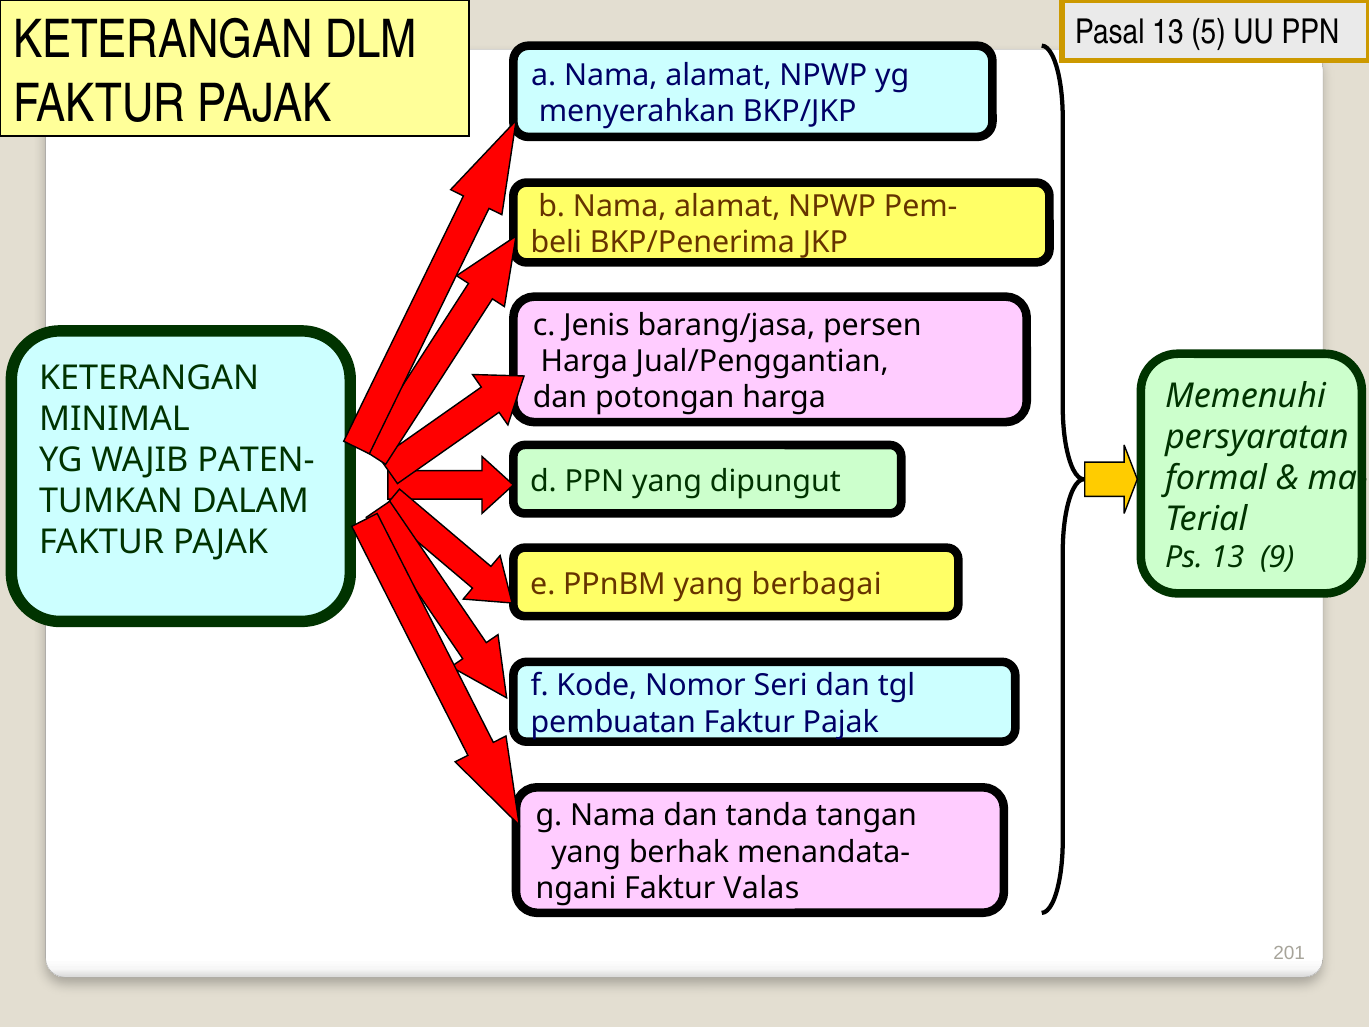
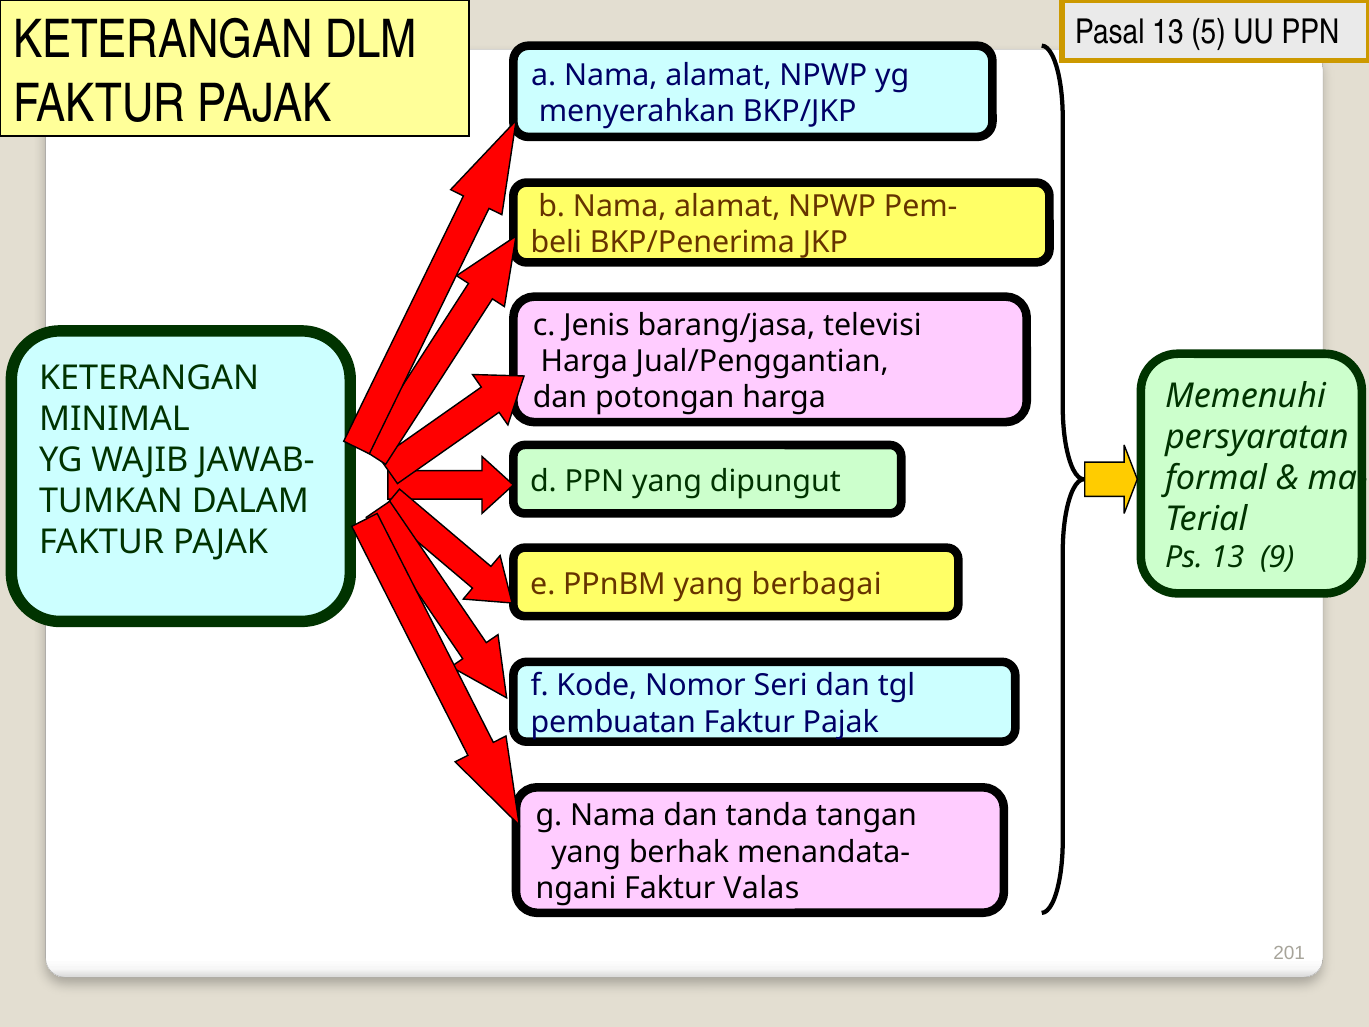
persen: persen -> televisi
PATEN-: PATEN- -> JAWAB-
